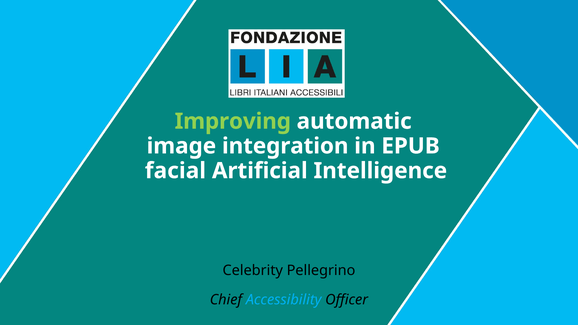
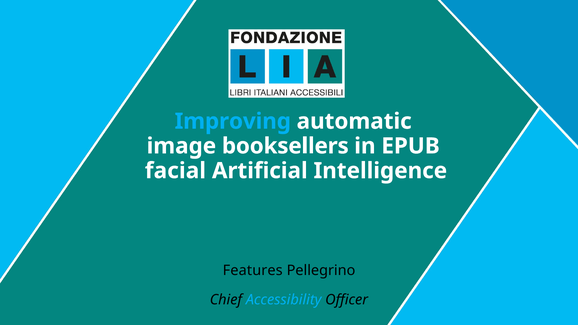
Improving colour: light green -> light blue
integration: integration -> booksellers
Celebrity: Celebrity -> Features
